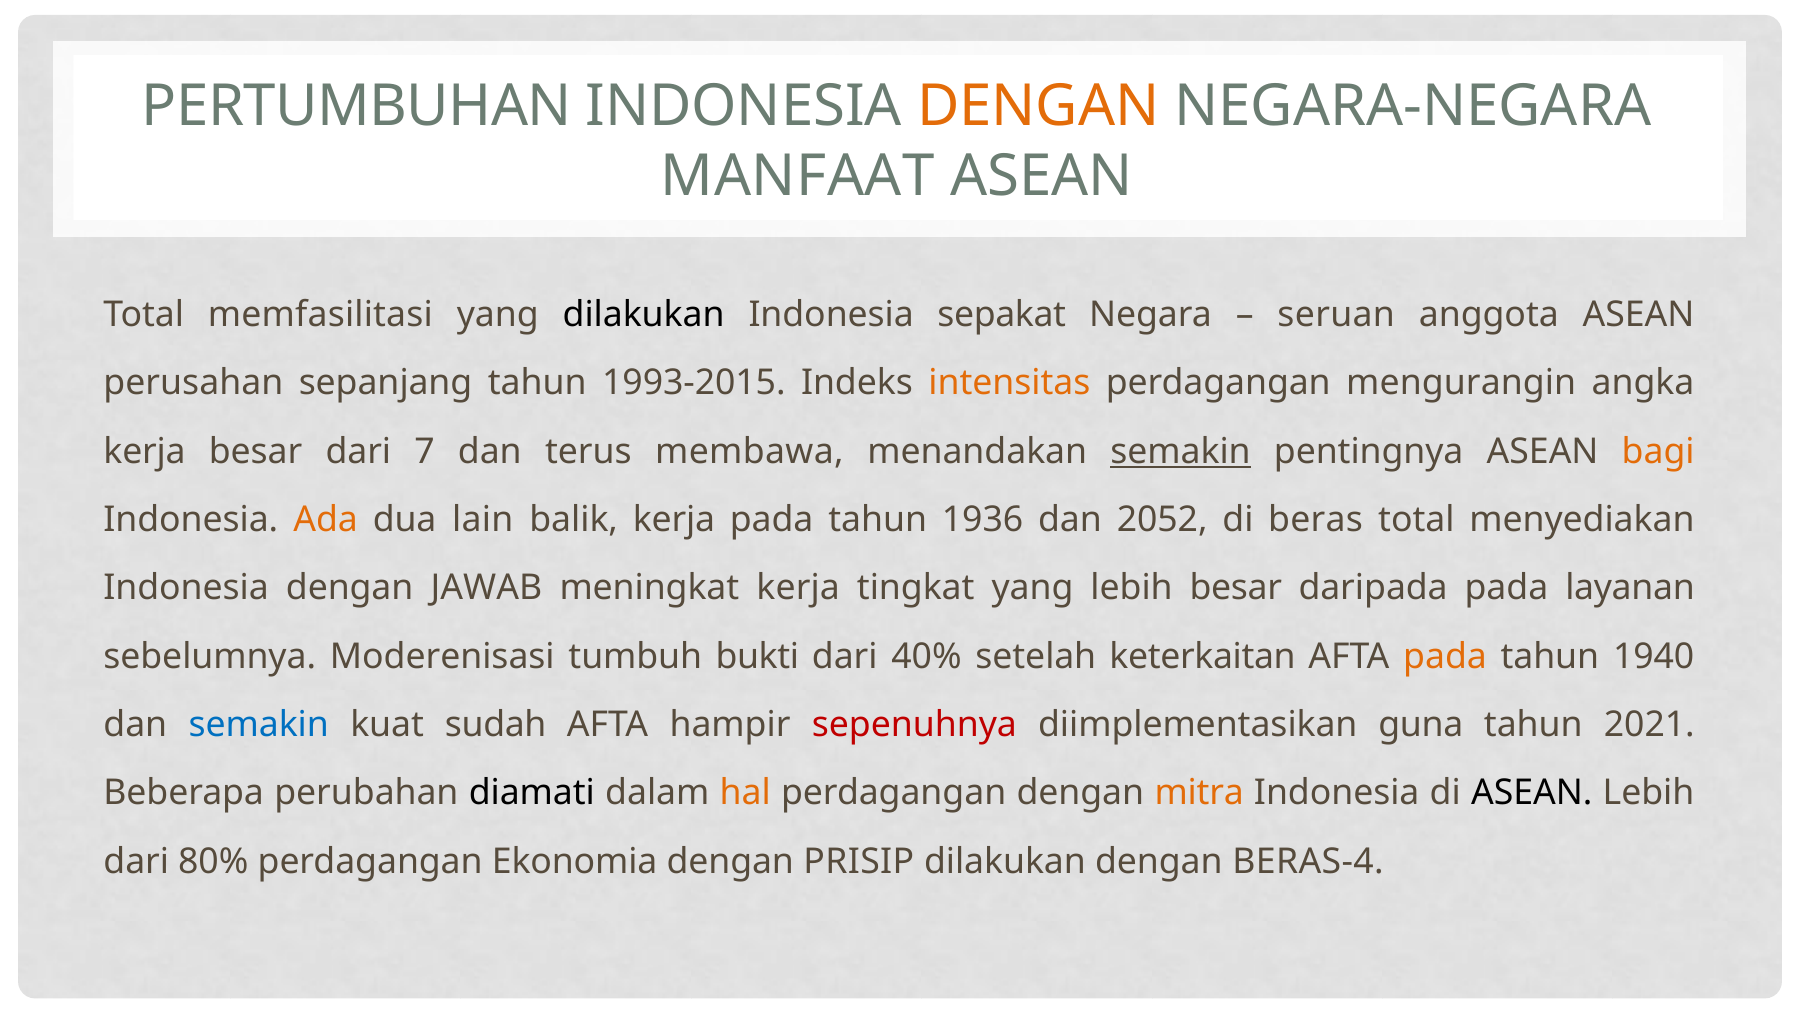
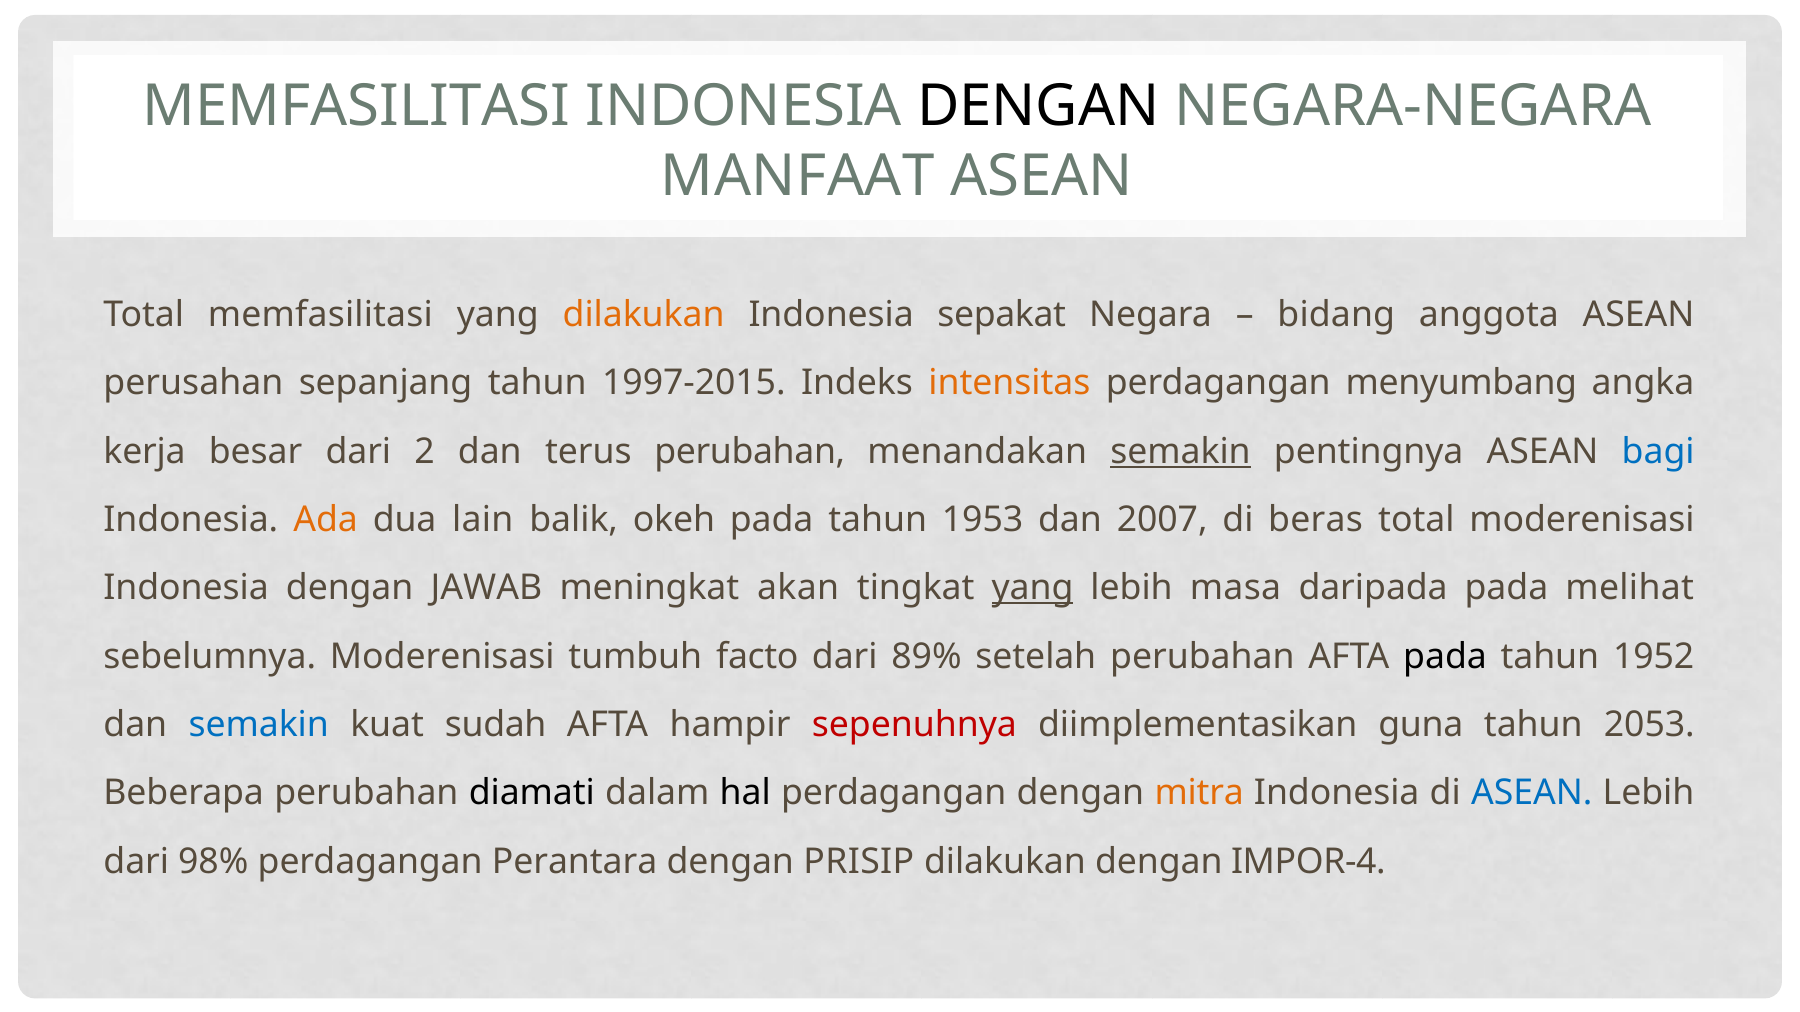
PERTUMBUHAN at (357, 106): PERTUMBUHAN -> MEMFASILITASI
DENGAN at (1038, 106) colour: orange -> black
dilakukan at (644, 315) colour: black -> orange
seruan: seruan -> bidang
1993-2015: 1993-2015 -> 1997-2015
mengurangin: mengurangin -> menyumbang
7: 7 -> 2
terus membawa: membawa -> perubahan
bagi colour: orange -> blue
balik kerja: kerja -> okeh
1936: 1936 -> 1953
2052: 2052 -> 2007
total menyediakan: menyediakan -> moderenisasi
meningkat kerja: kerja -> akan
yang at (1033, 588) underline: none -> present
lebih besar: besar -> masa
layanan: layanan -> melihat
bukti: bukti -> facto
40%: 40% -> 89%
setelah keterkaitan: keterkaitan -> perubahan
pada at (1445, 657) colour: orange -> black
1940: 1940 -> 1952
2021: 2021 -> 2053
hal colour: orange -> black
ASEAN at (1532, 793) colour: black -> blue
80%: 80% -> 98%
Ekonomia: Ekonomia -> Perantara
BERAS-4: BERAS-4 -> IMPOR-4
